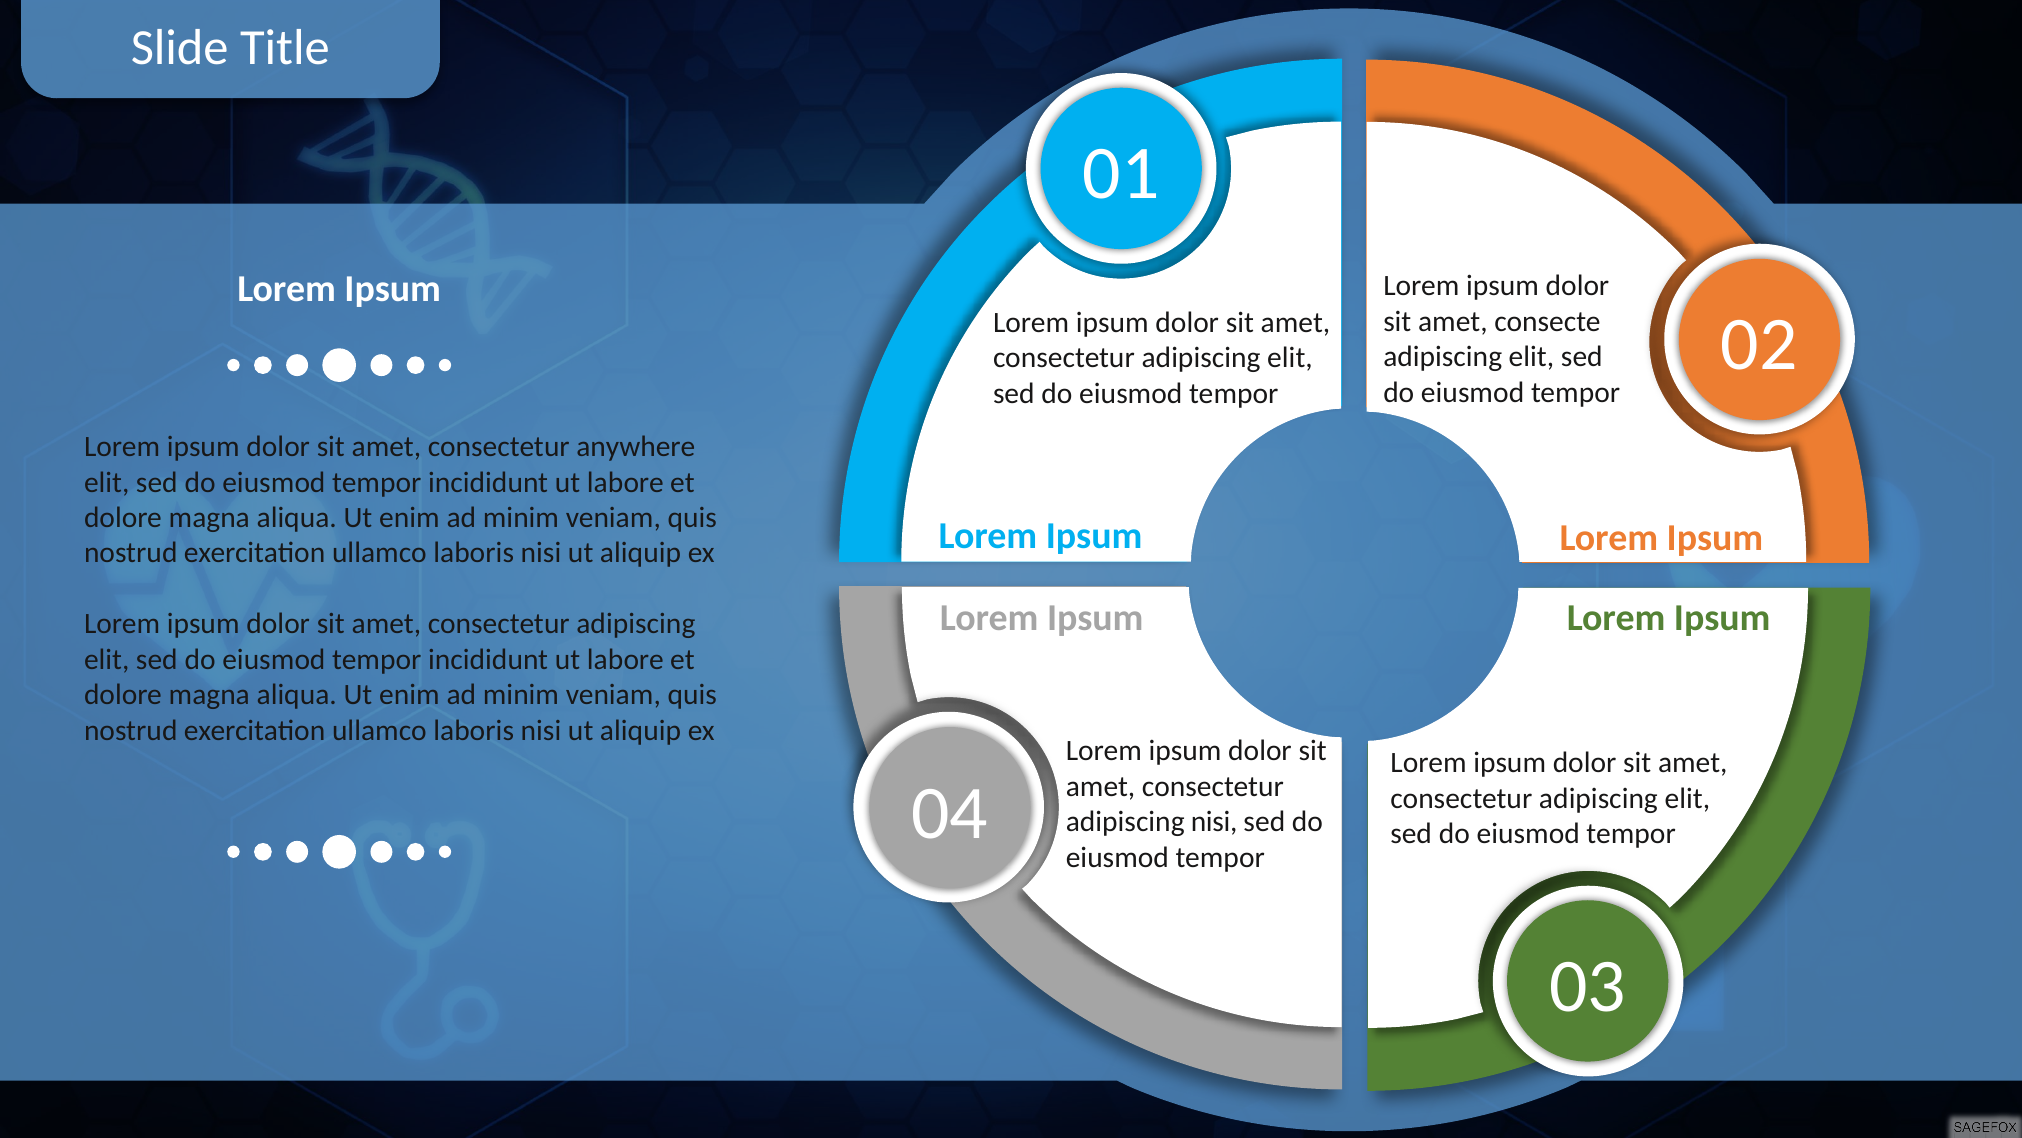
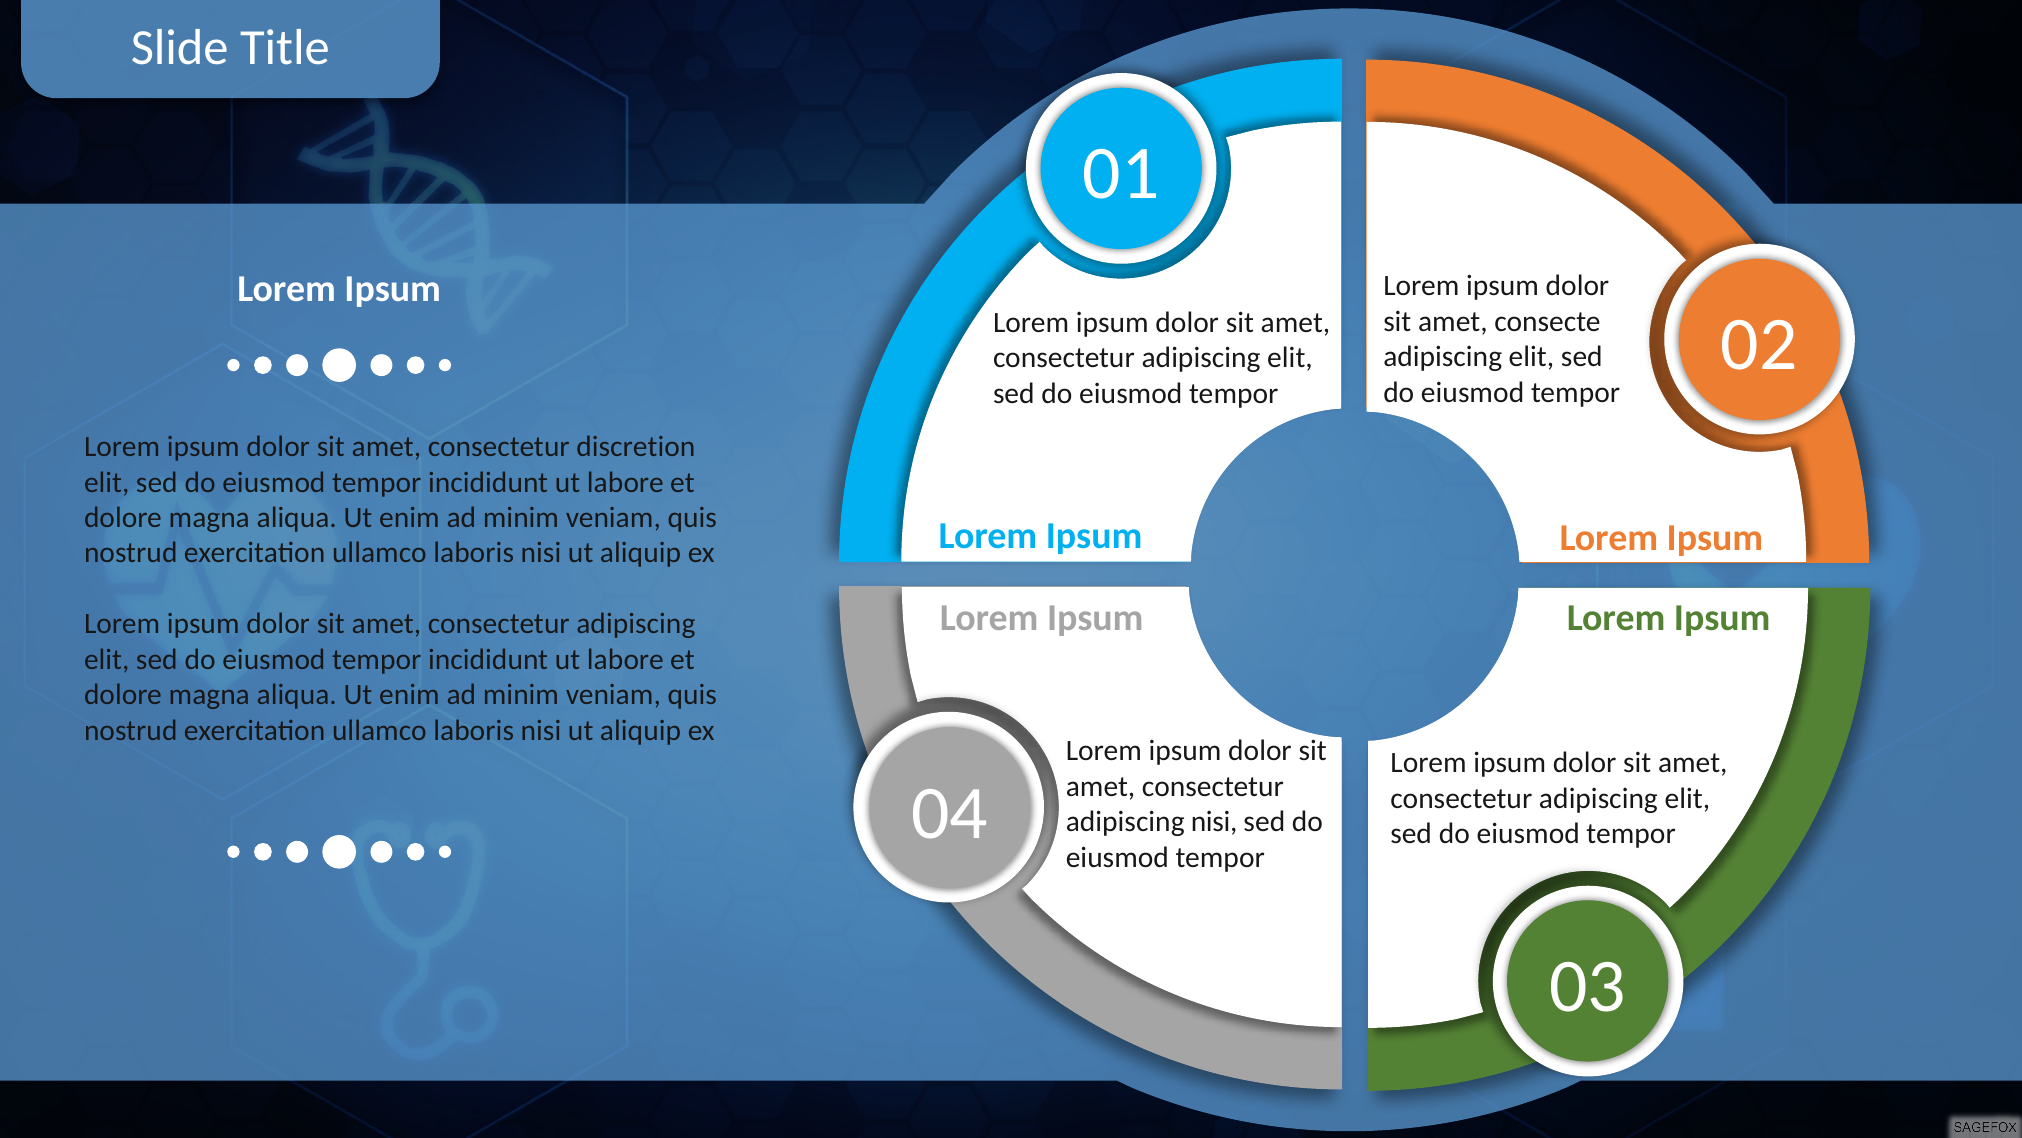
anywhere: anywhere -> discretion
